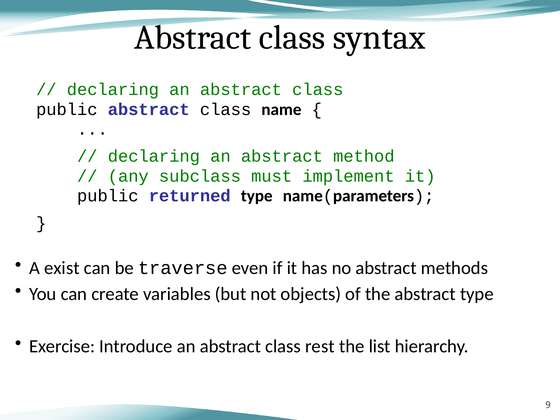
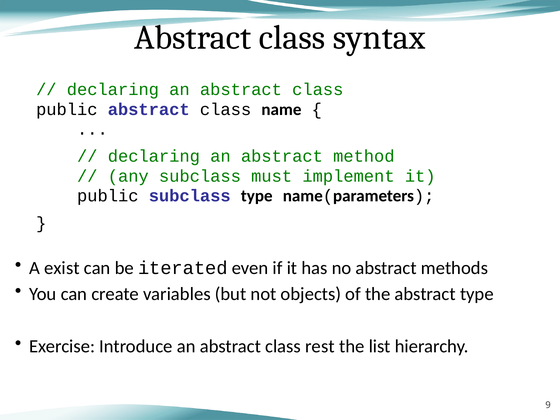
public returned: returned -> subclass
traverse: traverse -> iterated
